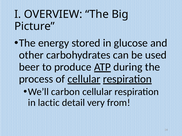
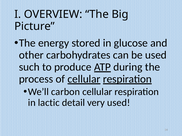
beer: beer -> such
very from: from -> used
